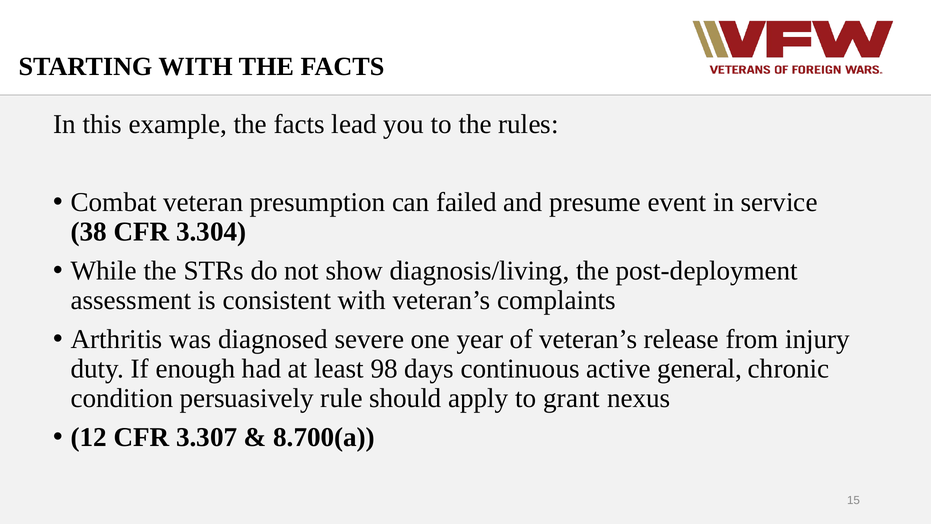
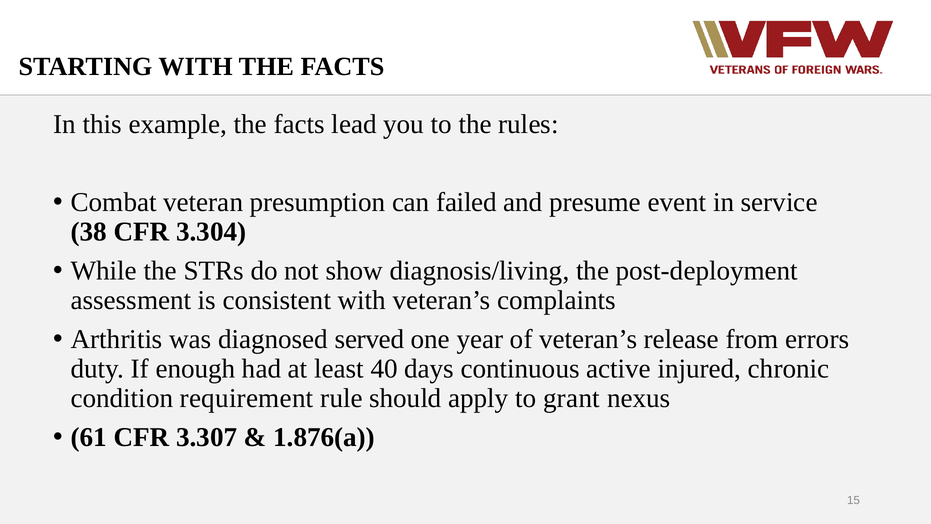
severe: severe -> served
injury: injury -> errors
98: 98 -> 40
general: general -> injured
persuasively: persuasively -> requirement
12: 12 -> 61
8.700(a: 8.700(a -> 1.876(a
